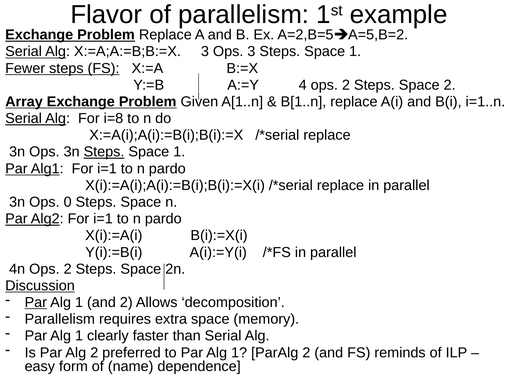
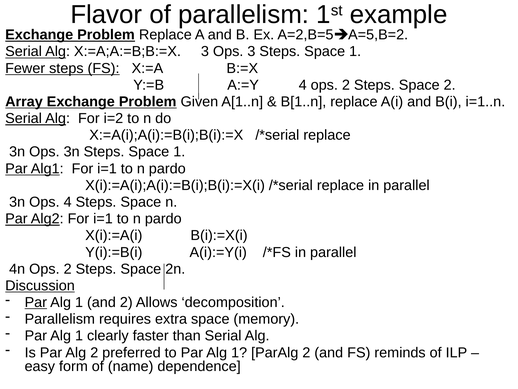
i=8: i=8 -> i=2
Steps at (104, 152) underline: present -> none
Ops 0: 0 -> 4
